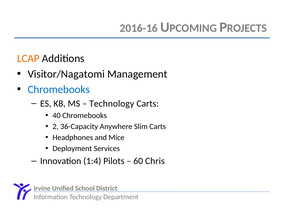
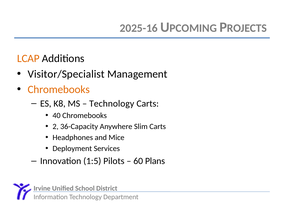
2016-16: 2016-16 -> 2025-16
Visitor/Nagatomi: Visitor/Nagatomi -> Visitor/Specialist
Chromebooks at (59, 89) colour: blue -> orange
1:4: 1:4 -> 1:5
Chris: Chris -> Plans
